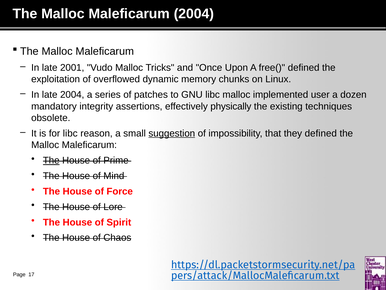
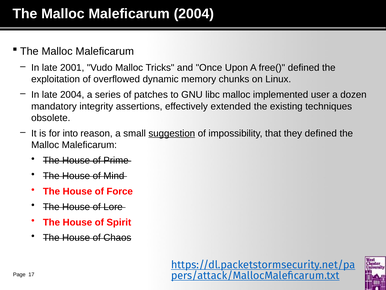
physically: physically -> extended
for libc: libc -> into
The at (51, 160) underline: present -> none
